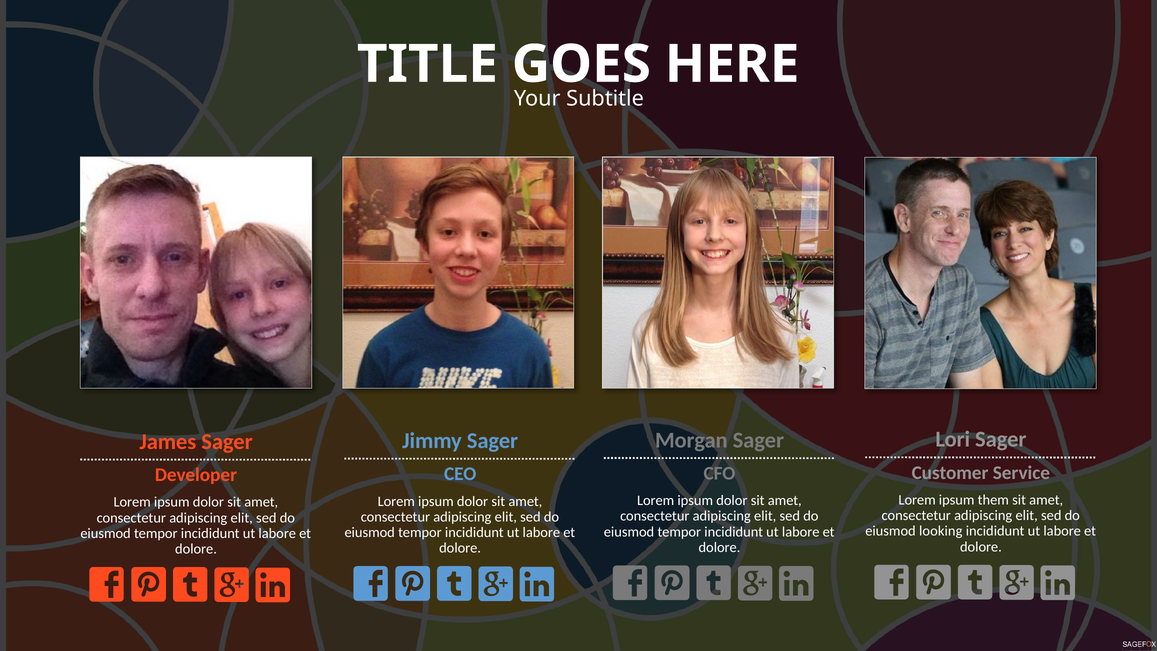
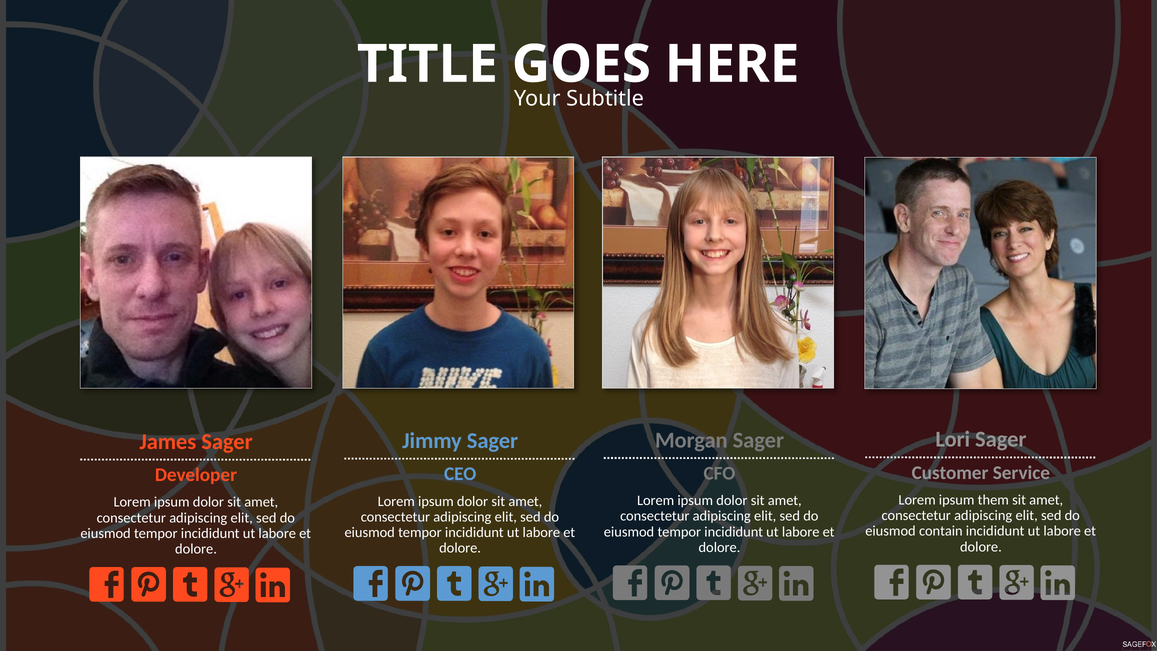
looking: looking -> contain
